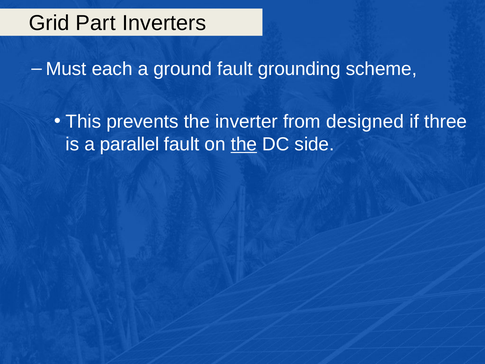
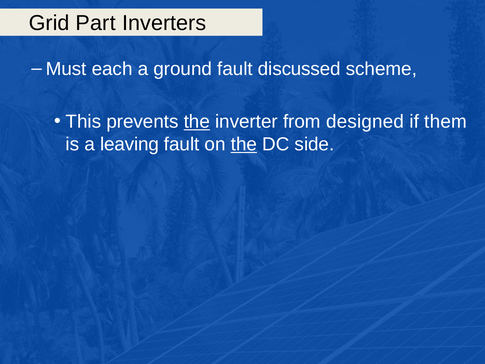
grounding: grounding -> discussed
the at (197, 122) underline: none -> present
three: three -> them
parallel: parallel -> leaving
